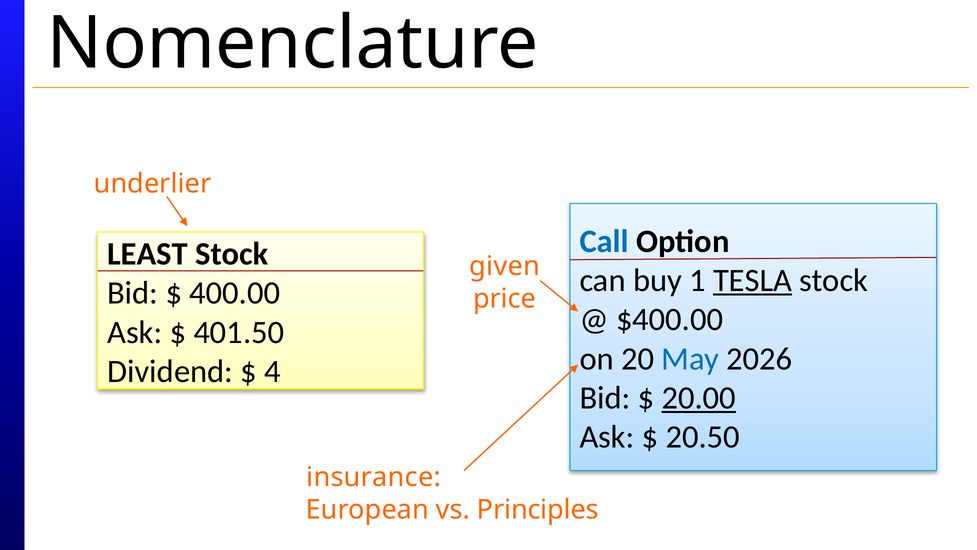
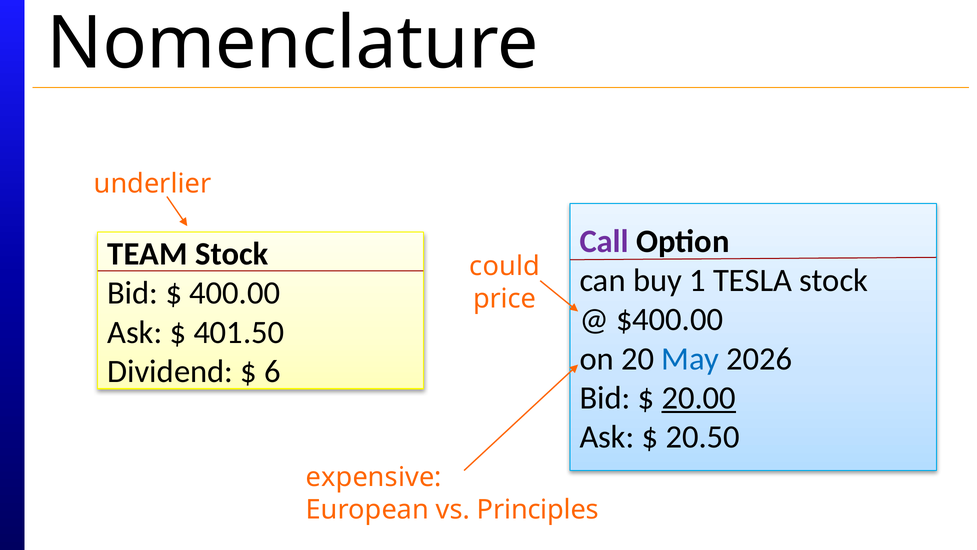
Call colour: blue -> purple
LEAST: LEAST -> TEAM
given: given -> could
TESLA underline: present -> none
4: 4 -> 6
insurance: insurance -> expensive
